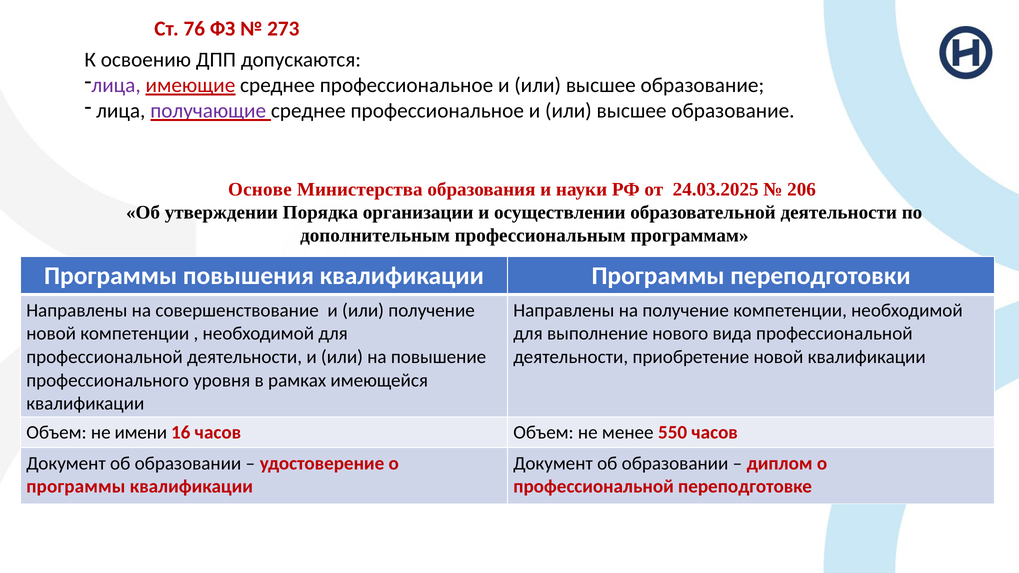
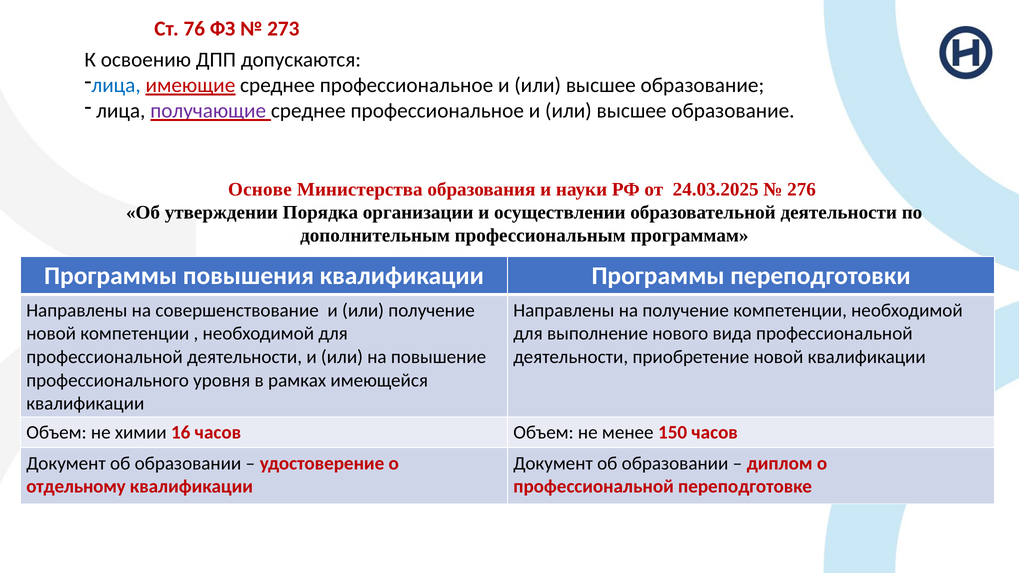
лица at (116, 85) colour: purple -> blue
206: 206 -> 276
имени: имени -> химии
550: 550 -> 150
программы at (76, 487): программы -> отдельному
